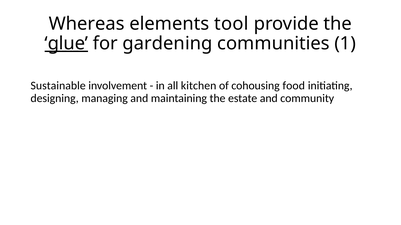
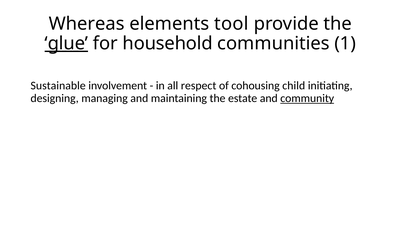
gardening: gardening -> household
kitchen: kitchen -> respect
food: food -> child
community underline: none -> present
